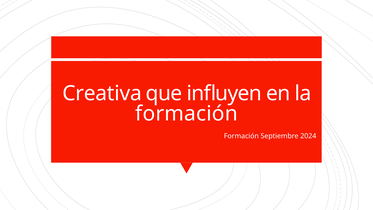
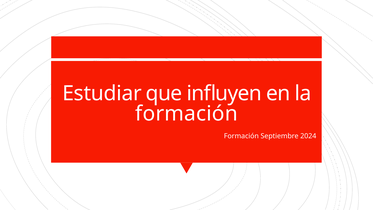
Creativa: Creativa -> Estudiar
